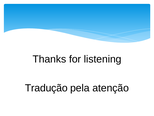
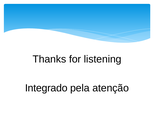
Tradução: Tradução -> Integrado
